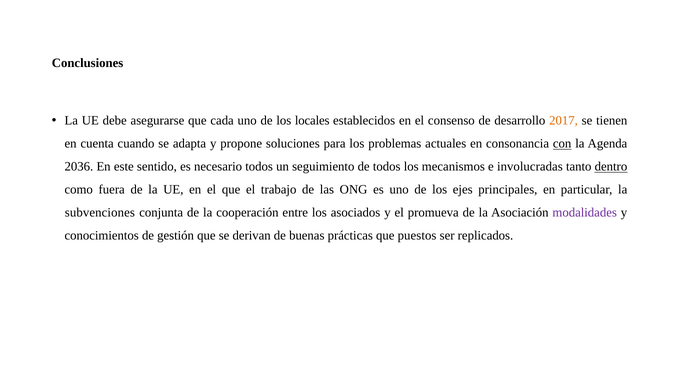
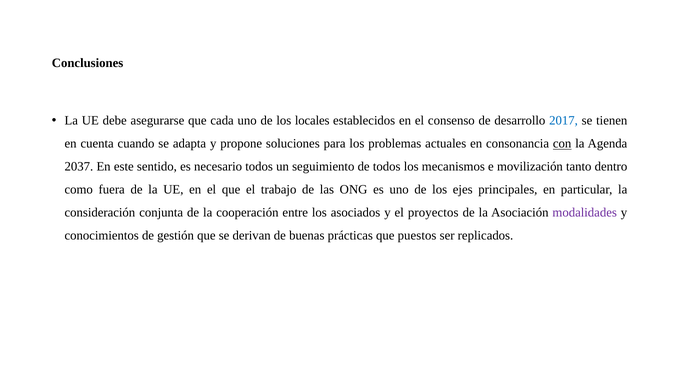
2017 colour: orange -> blue
2036: 2036 -> 2037
involucradas: involucradas -> movilización
dentro underline: present -> none
subvenciones: subvenciones -> consideración
promueva: promueva -> proyectos
